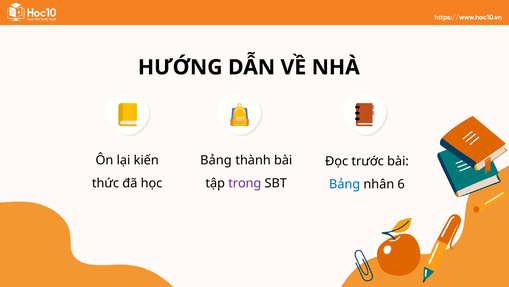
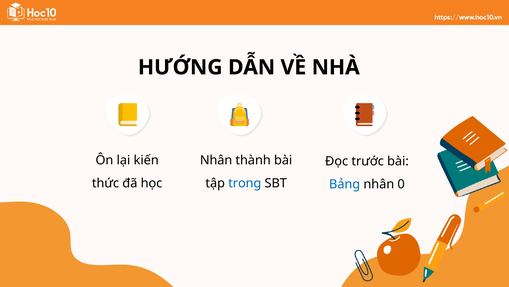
Bảng at (216, 160): Bảng -> Nhân
trong colour: purple -> blue
6: 6 -> 0
